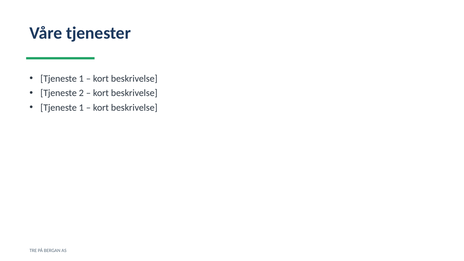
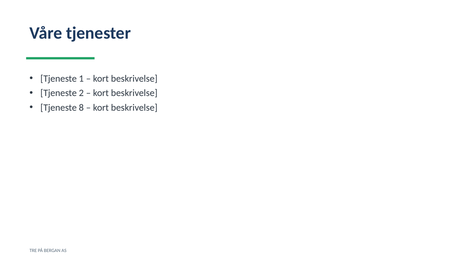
1 at (81, 108): 1 -> 8
